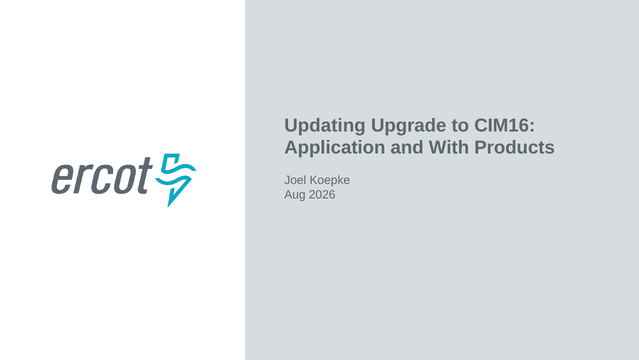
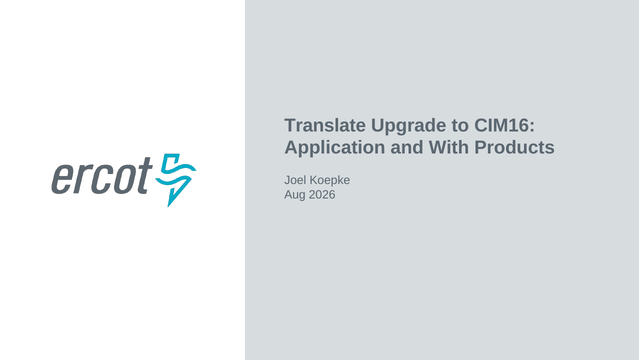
Updating: Updating -> Translate
